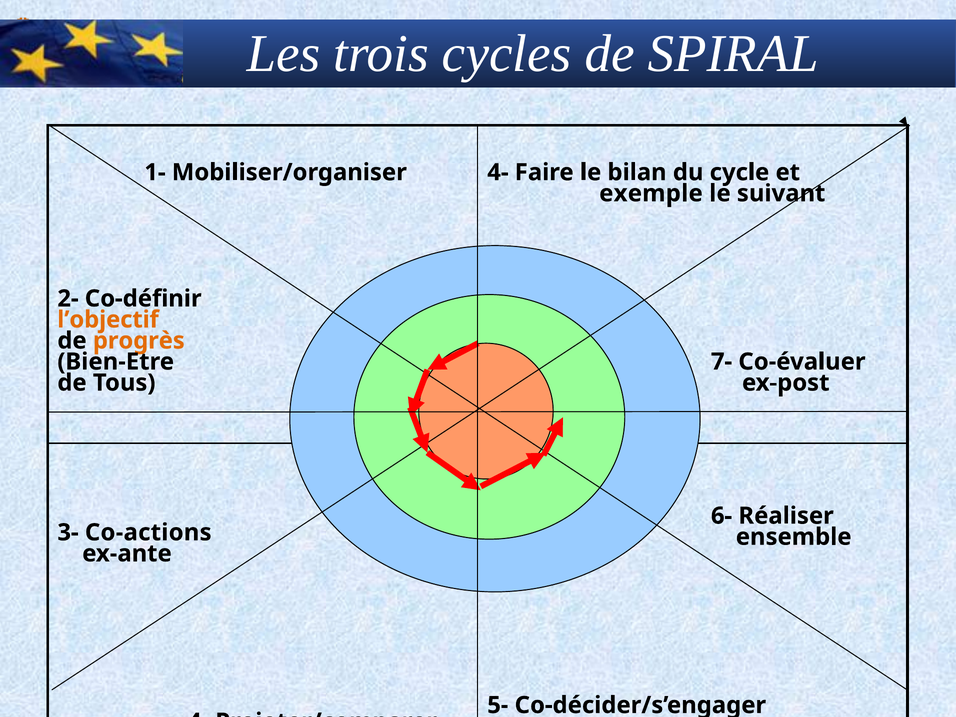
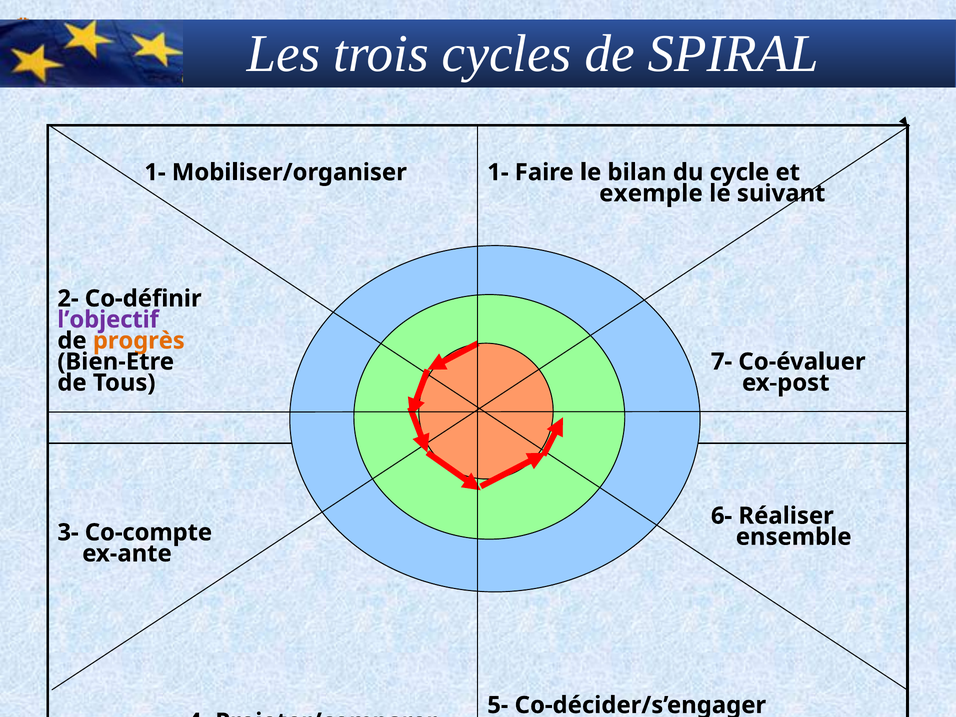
4- at (498, 172): 4- -> 1-
l’objectif colour: orange -> purple
Co-actions: Co-actions -> Co-compte
